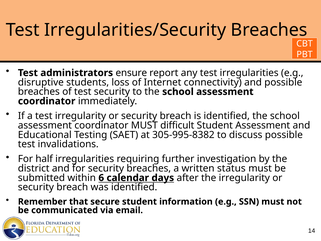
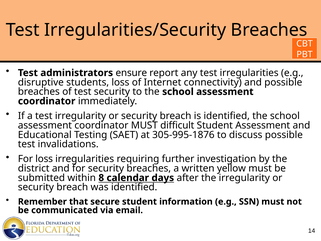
305-995-8382: 305-995-8382 -> 305-995-1876
For half: half -> loss
status: status -> yellow
6: 6 -> 8
